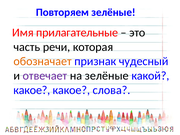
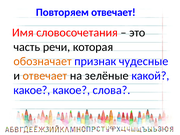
Повторяем зелёные: зелёные -> отвечает
прилагательные: прилагательные -> словосочетания
чудесный: чудесный -> чудесные
отвечает at (45, 76) colour: purple -> orange
